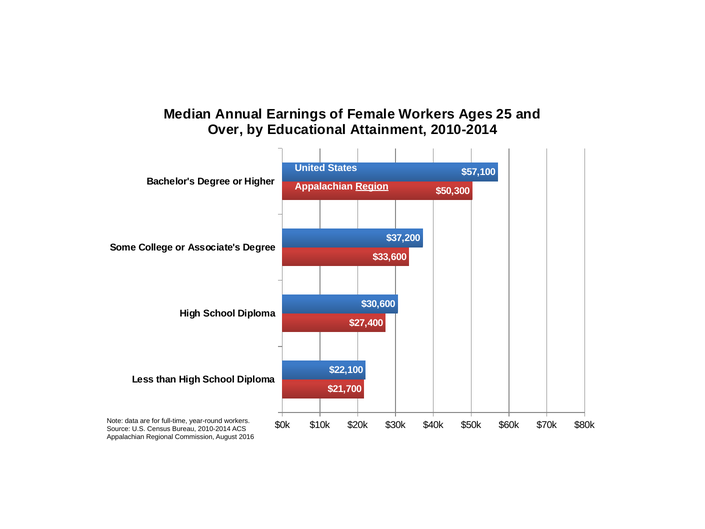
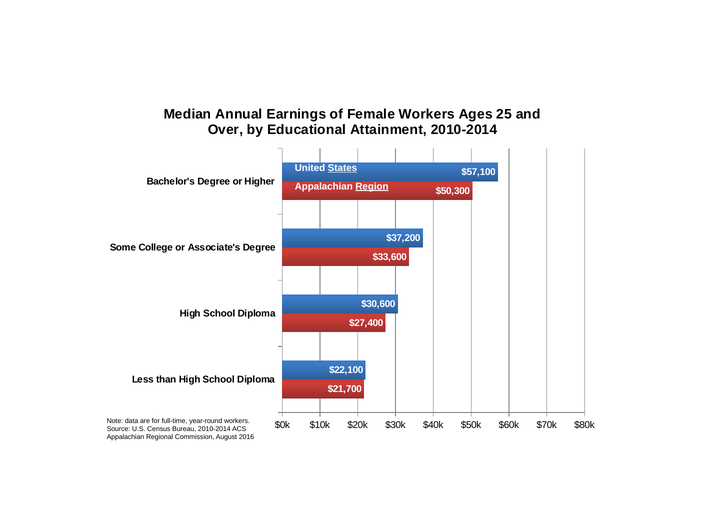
States underline: none -> present
